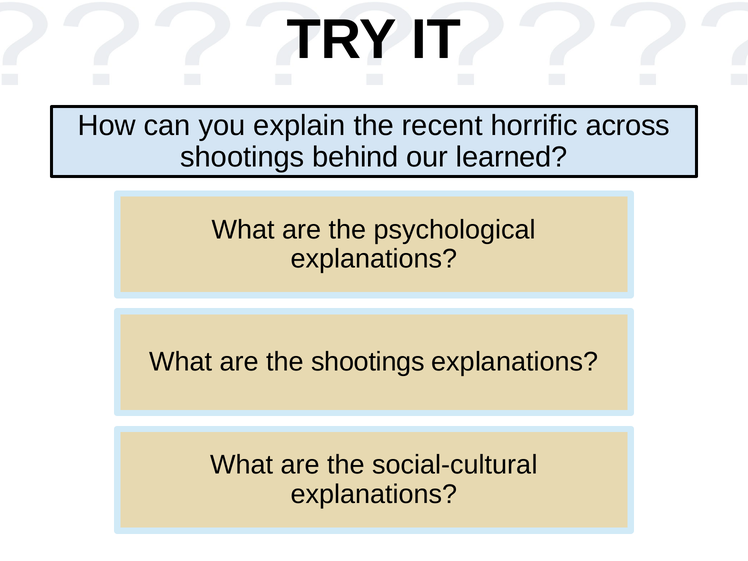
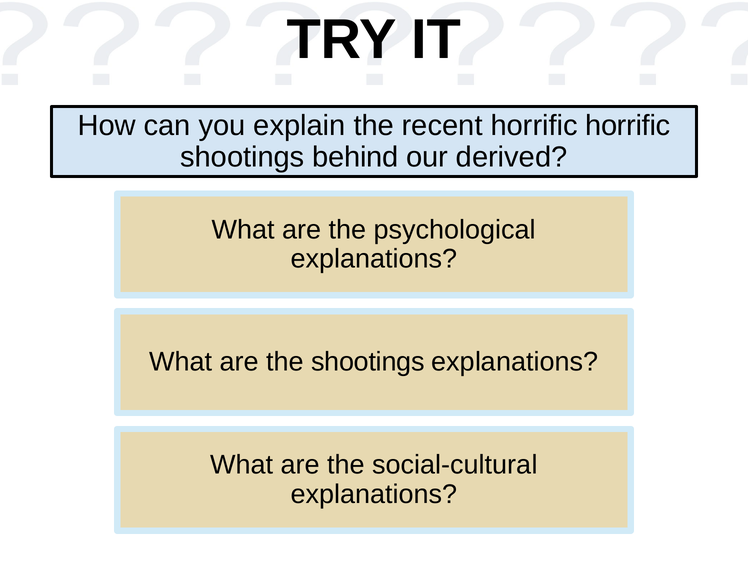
horrific across: across -> horrific
learned: learned -> derived
